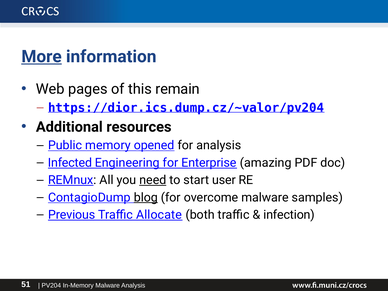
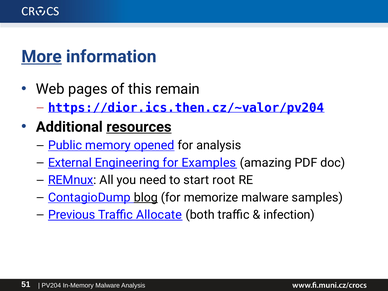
https://dior.ics.dump.cz/~valor/pv204: https://dior.ics.dump.cz/~valor/pv204 -> https://dior.ics.then.cz/~valor/pv204
resources underline: none -> present
Infected: Infected -> External
Enterprise: Enterprise -> Examples
need underline: present -> none
user: user -> root
overcome: overcome -> memorize
